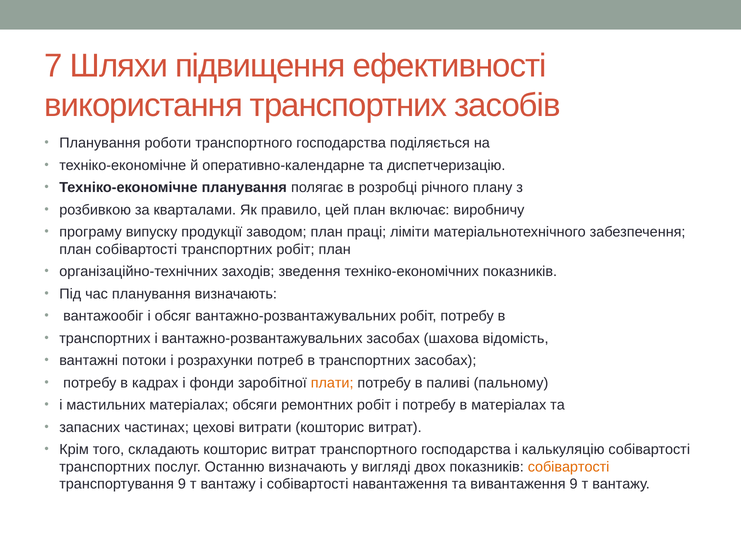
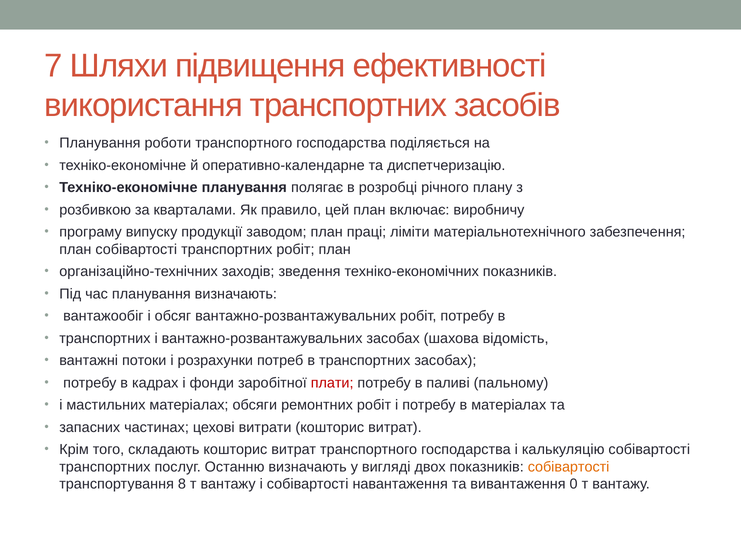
плати colour: orange -> red
транспортування 9: 9 -> 8
вивантаження 9: 9 -> 0
